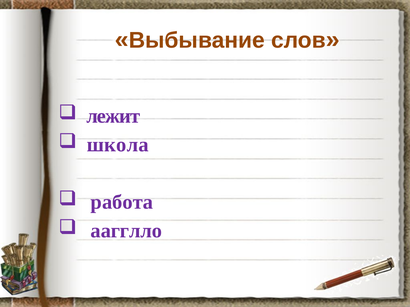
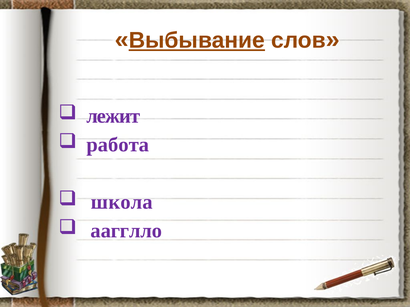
Выбывание underline: none -> present
школа: школа -> работа
работа: работа -> школа
